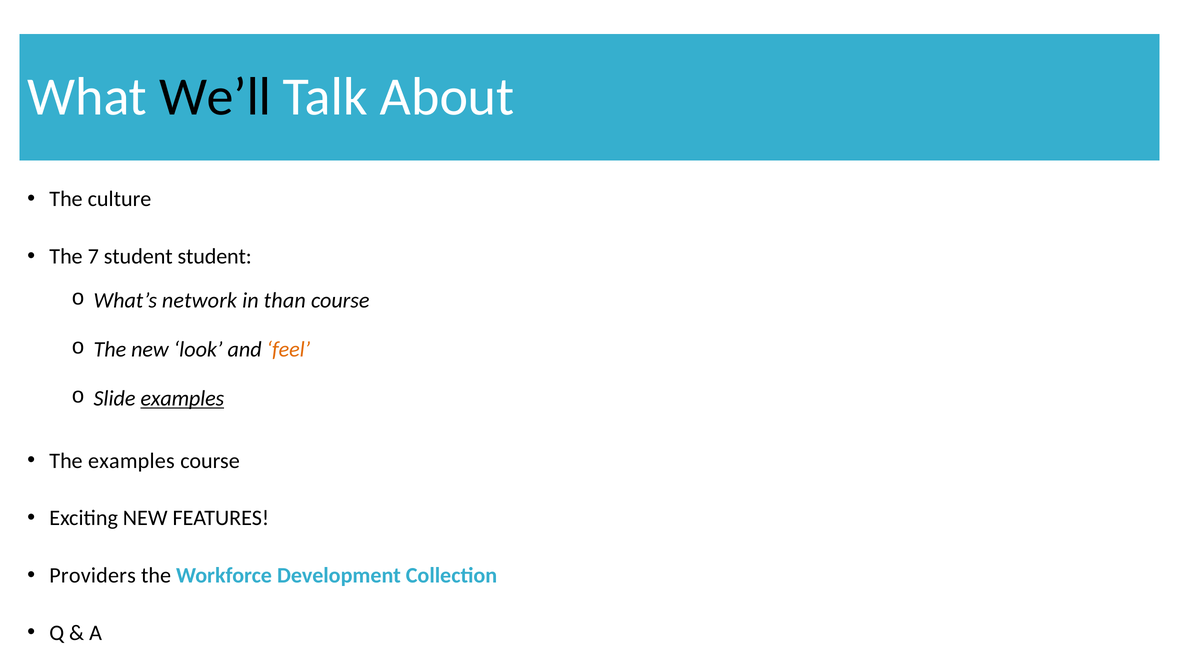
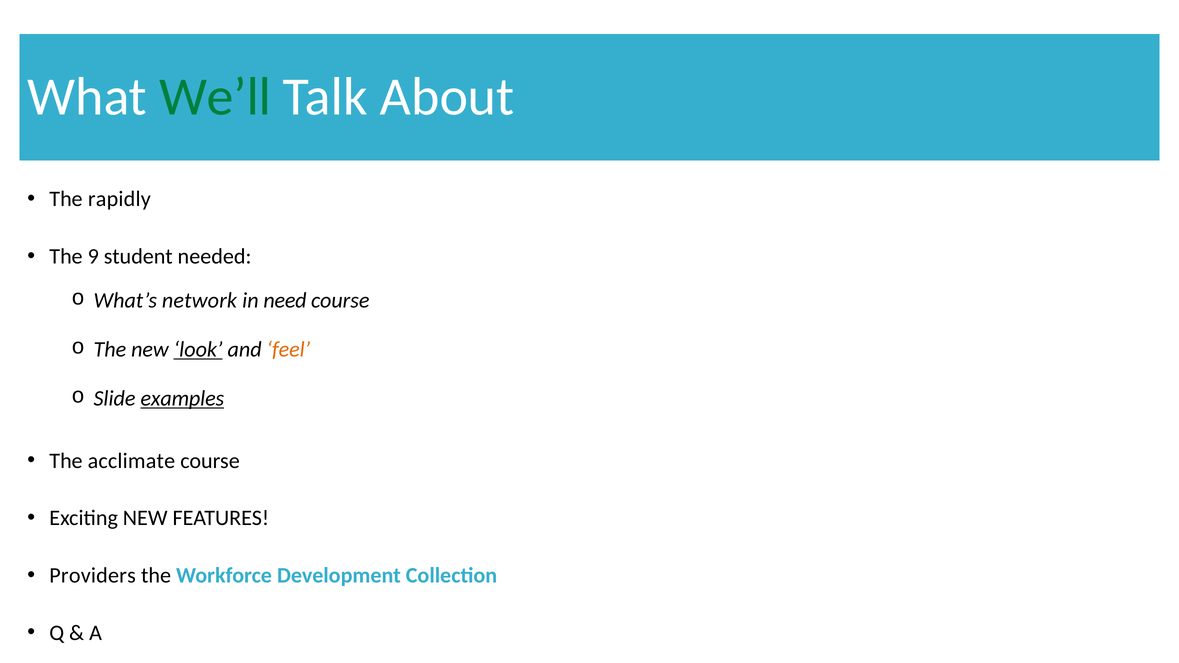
We’ll colour: black -> green
culture: culture -> rapidly
7: 7 -> 9
student student: student -> needed
than: than -> need
look underline: none -> present
The examples: examples -> acclimate
